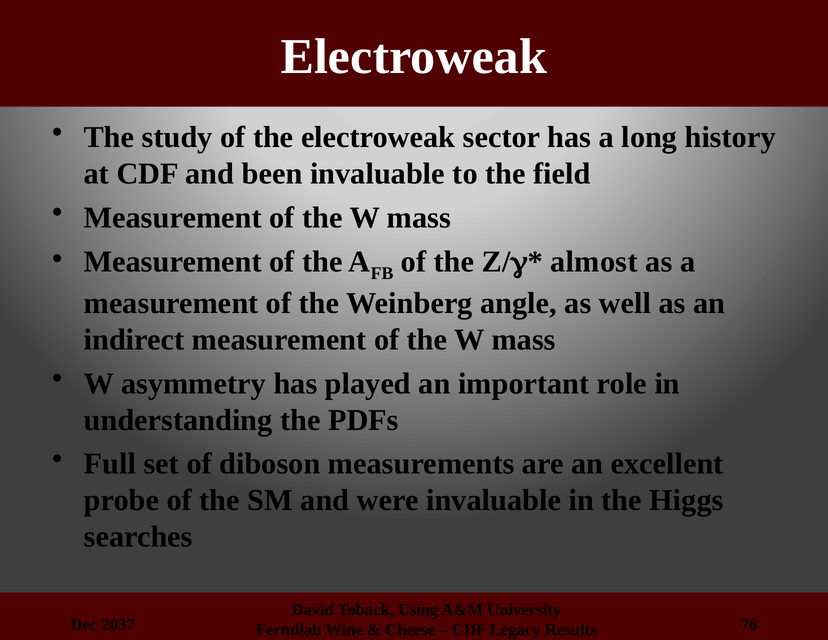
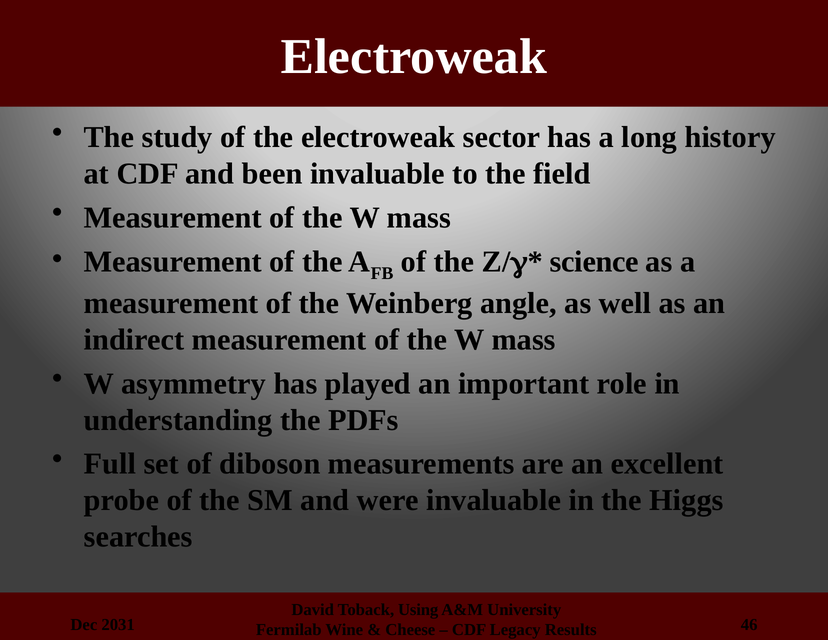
almost: almost -> science
2037: 2037 -> 2031
76: 76 -> 46
